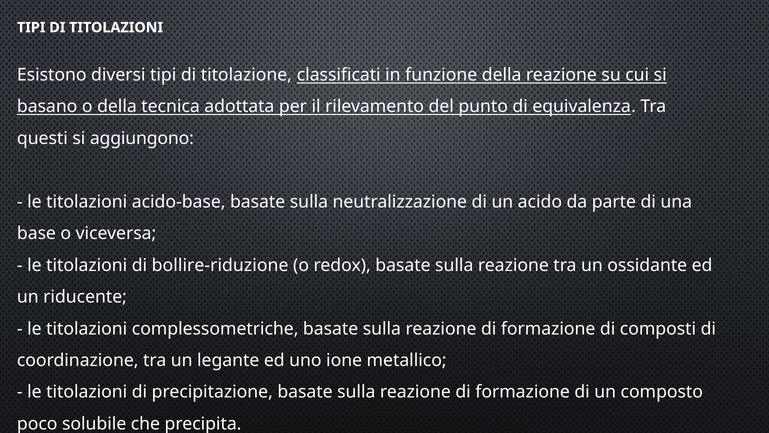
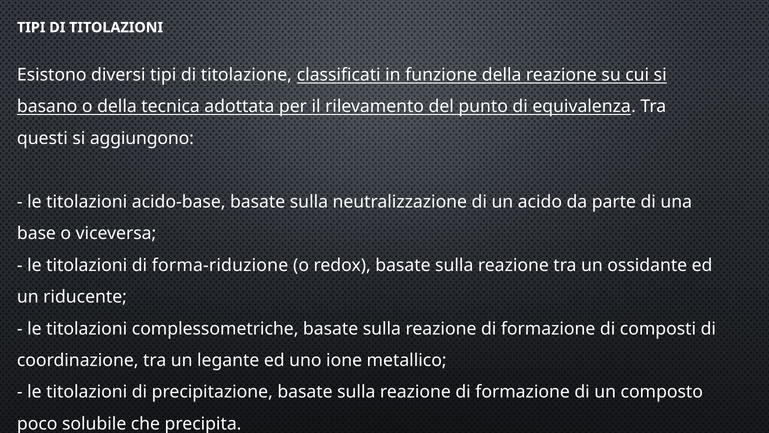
bollire-riduzione: bollire-riduzione -> forma-riduzione
